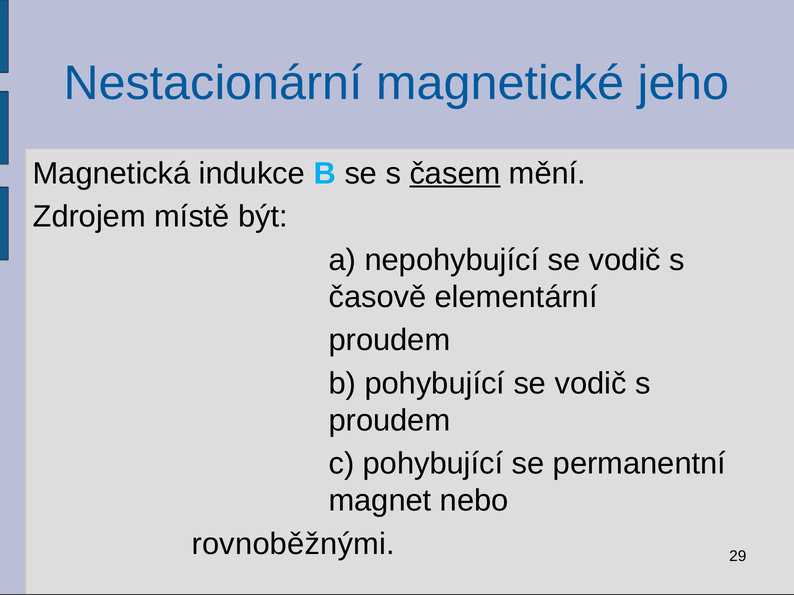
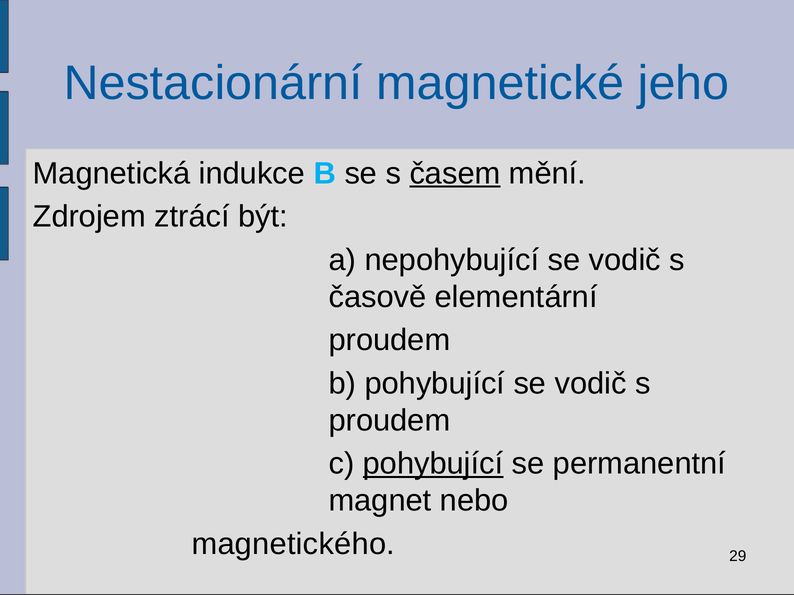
místě: místě -> ztrácí
pohybující at (433, 464) underline: none -> present
rovnoběžnými: rovnoběžnými -> magnetického
